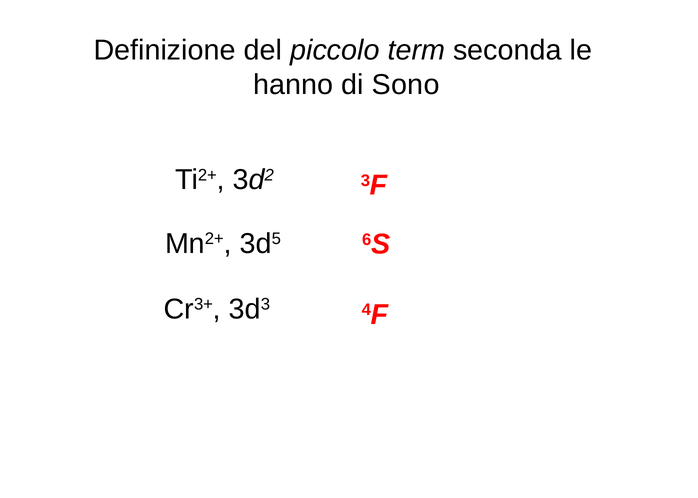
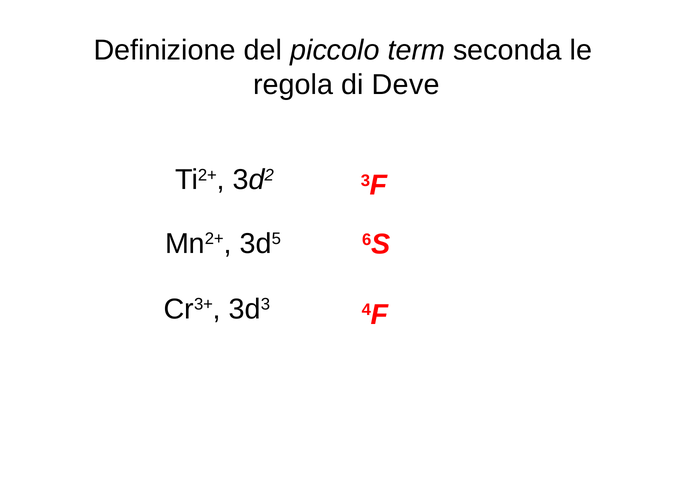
hanno: hanno -> regola
Sono: Sono -> Deve
